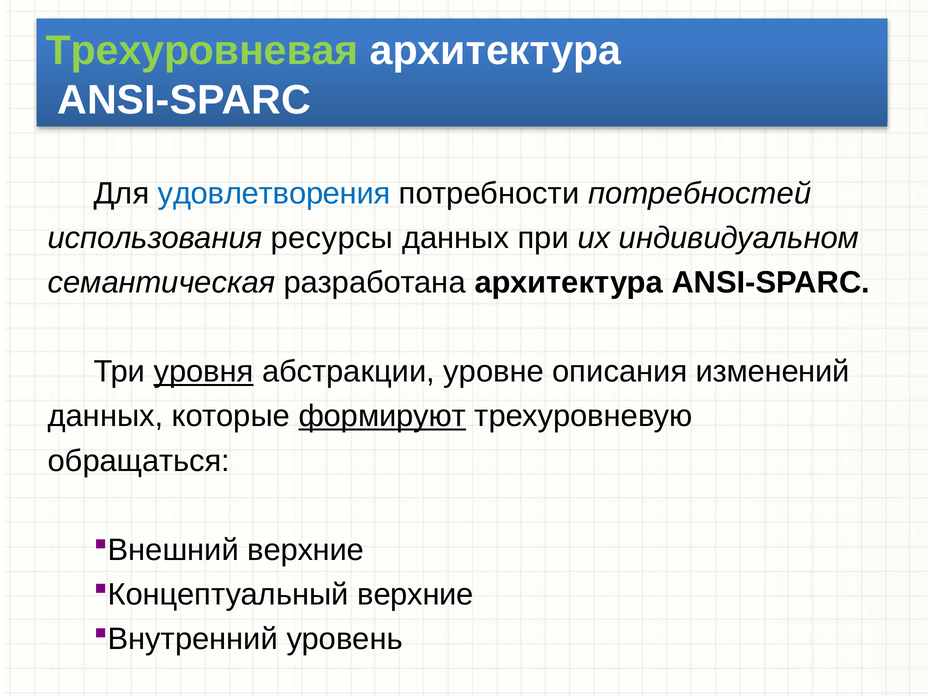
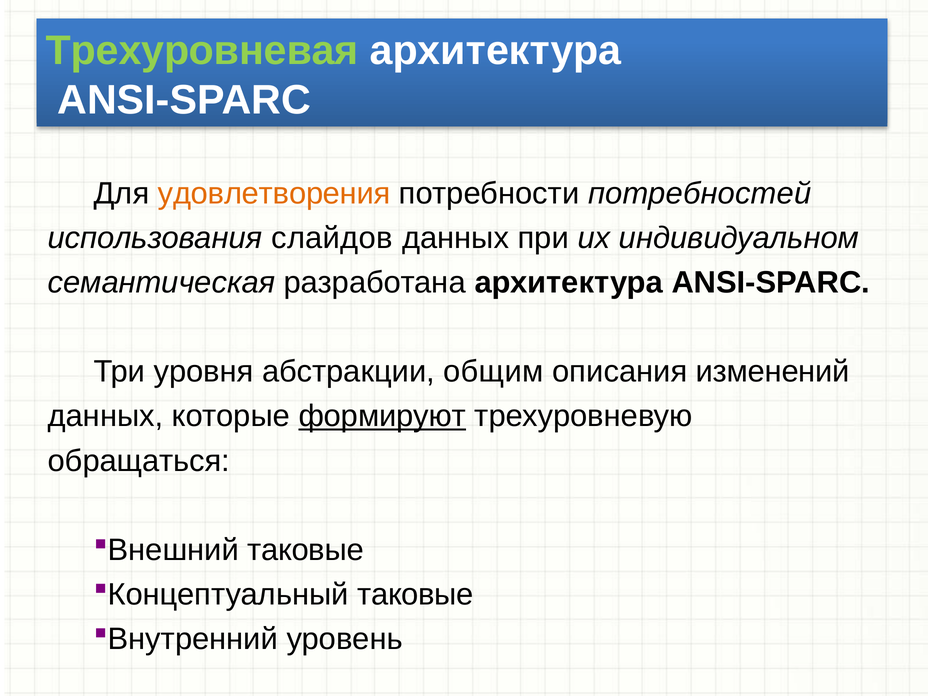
удовлетворения colour: blue -> orange
ресурсы: ресурсы -> слайдов
уровня underline: present -> none
уровне: уровне -> общим
верхние at (306, 550): верхние -> таковые
верхние at (415, 594): верхние -> таковые
